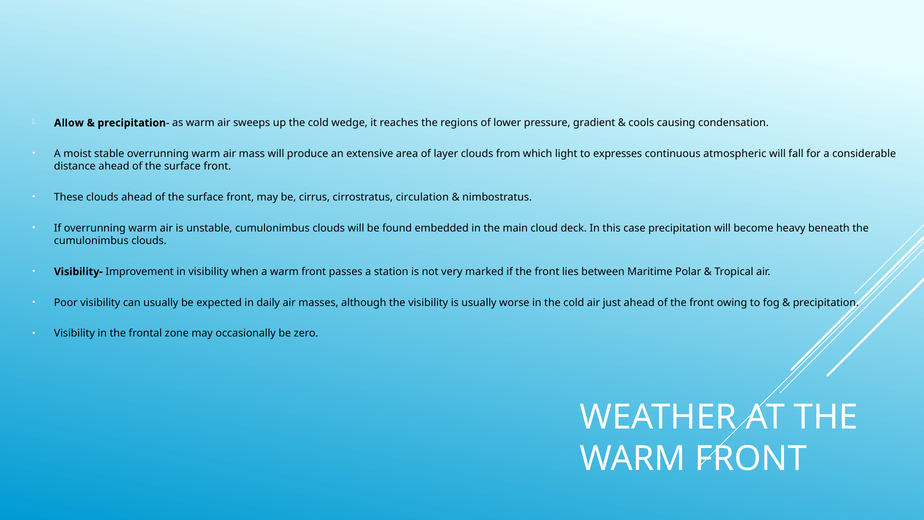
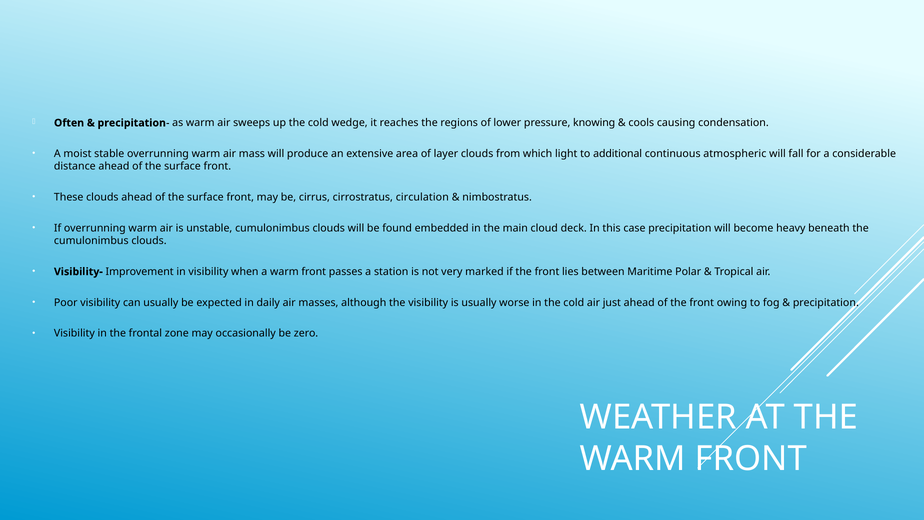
Allow: Allow -> Often
gradient: gradient -> knowing
expresses: expresses -> additional
